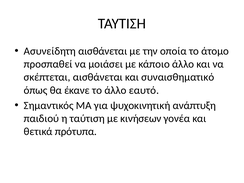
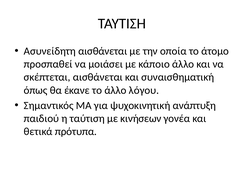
συναισθηματικό: συναισθηματικό -> συναισθηματική
εαυτό: εαυτό -> λόγου
